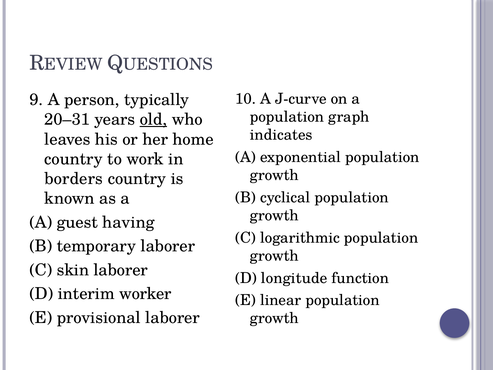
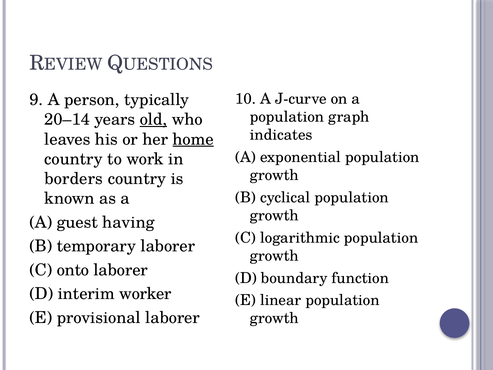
20–31: 20–31 -> 20–14
home underline: none -> present
skin: skin -> onto
longitude: longitude -> boundary
